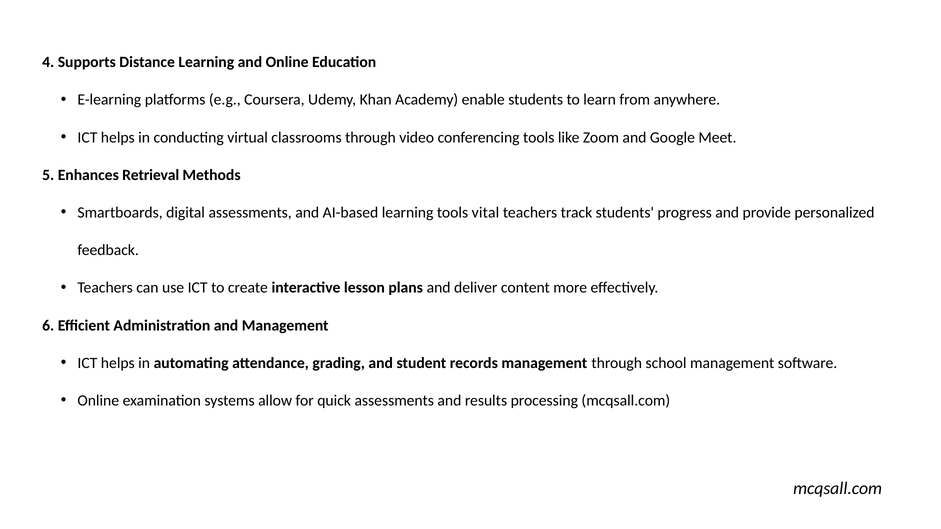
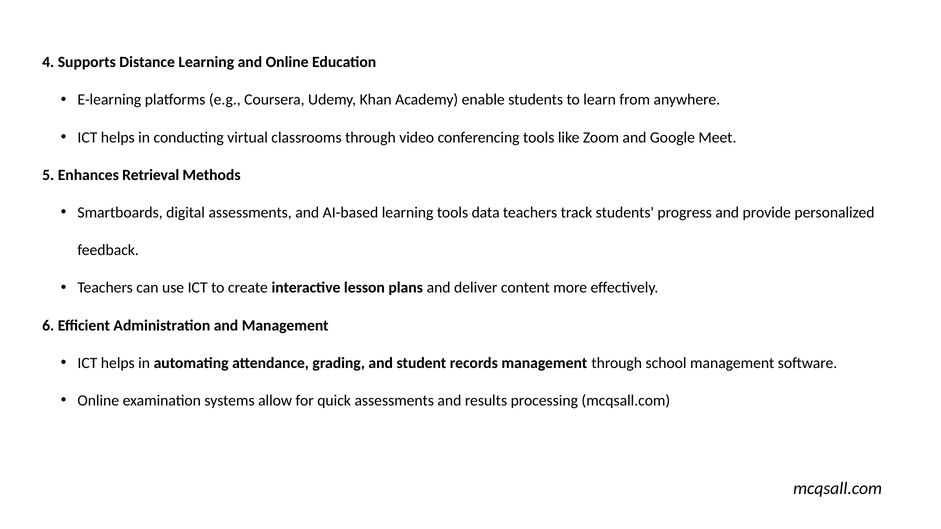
vital: vital -> data
